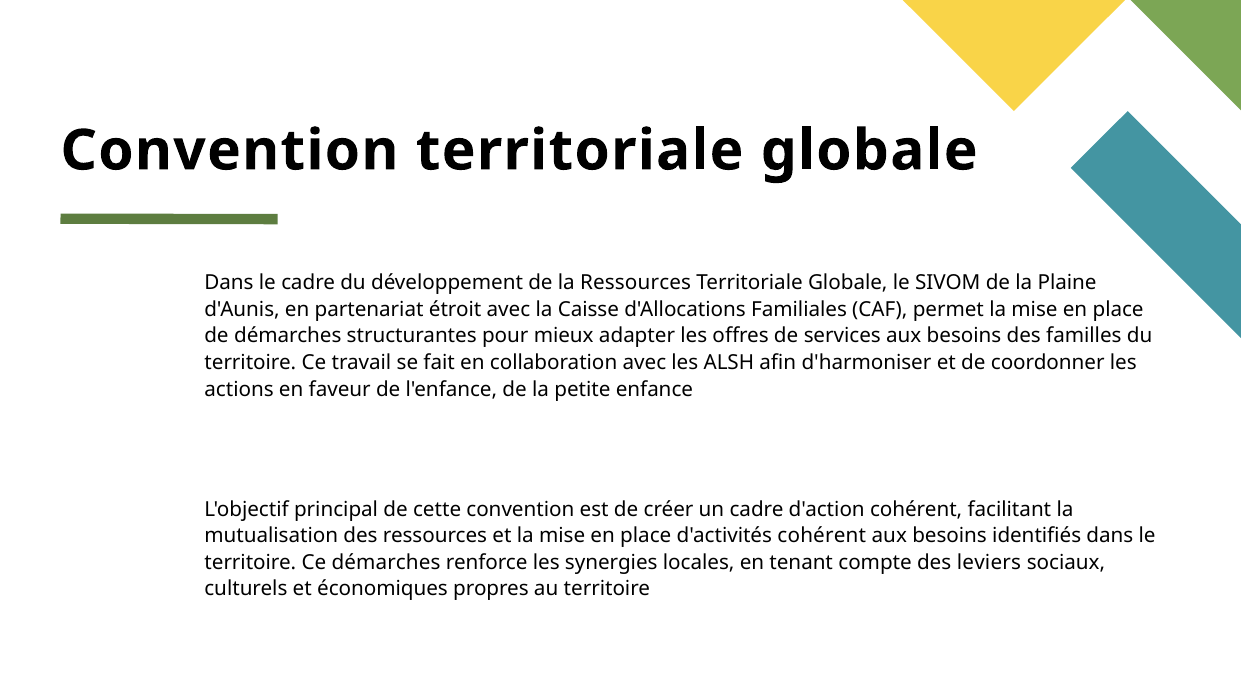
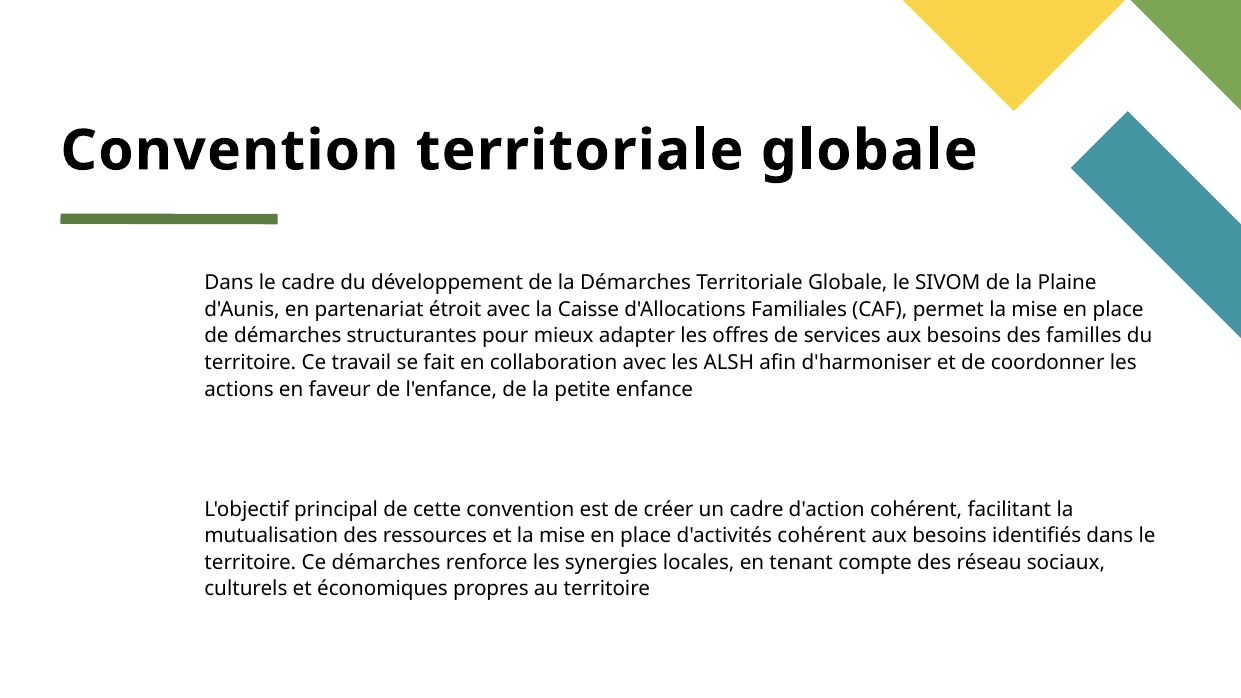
la Ressources: Ressources -> Démarches
leviers: leviers -> réseau
